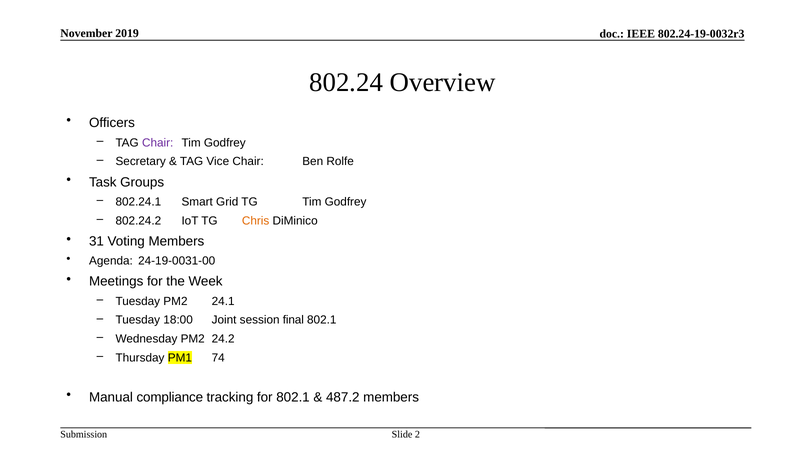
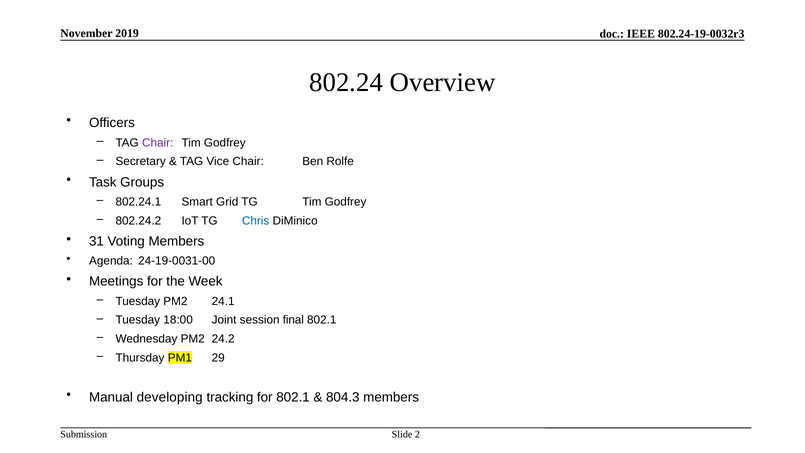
Chris colour: orange -> blue
74: 74 -> 29
compliance: compliance -> developing
487.2: 487.2 -> 804.3
